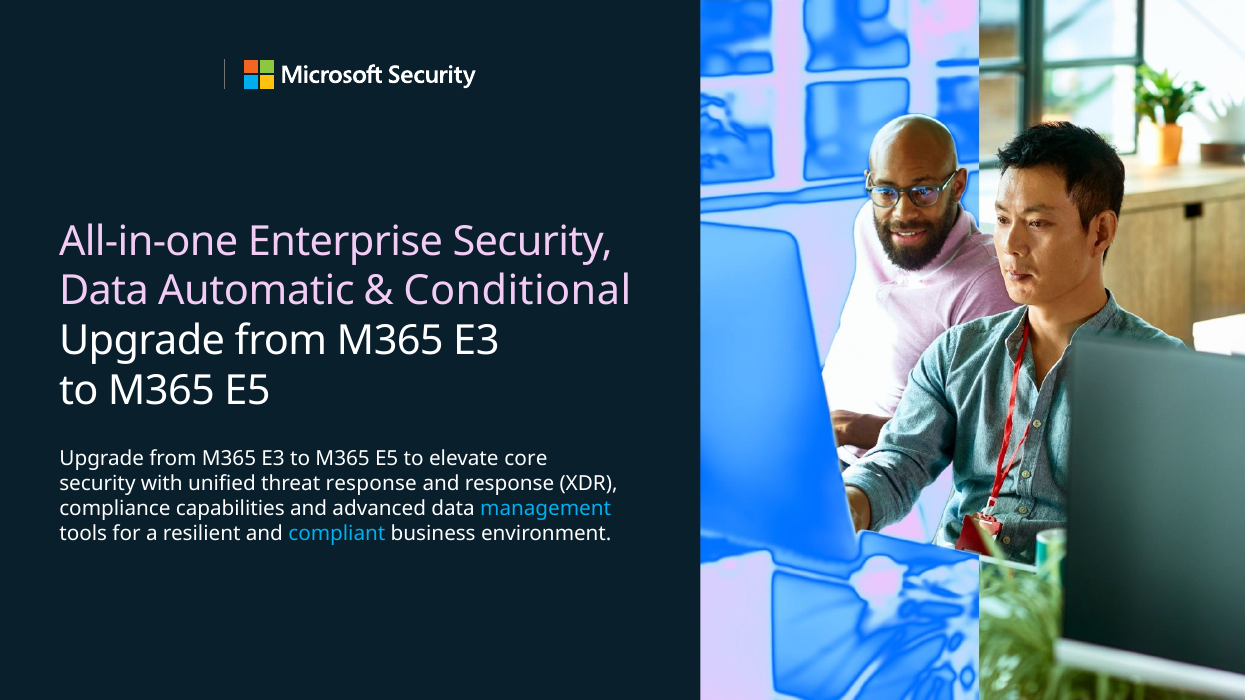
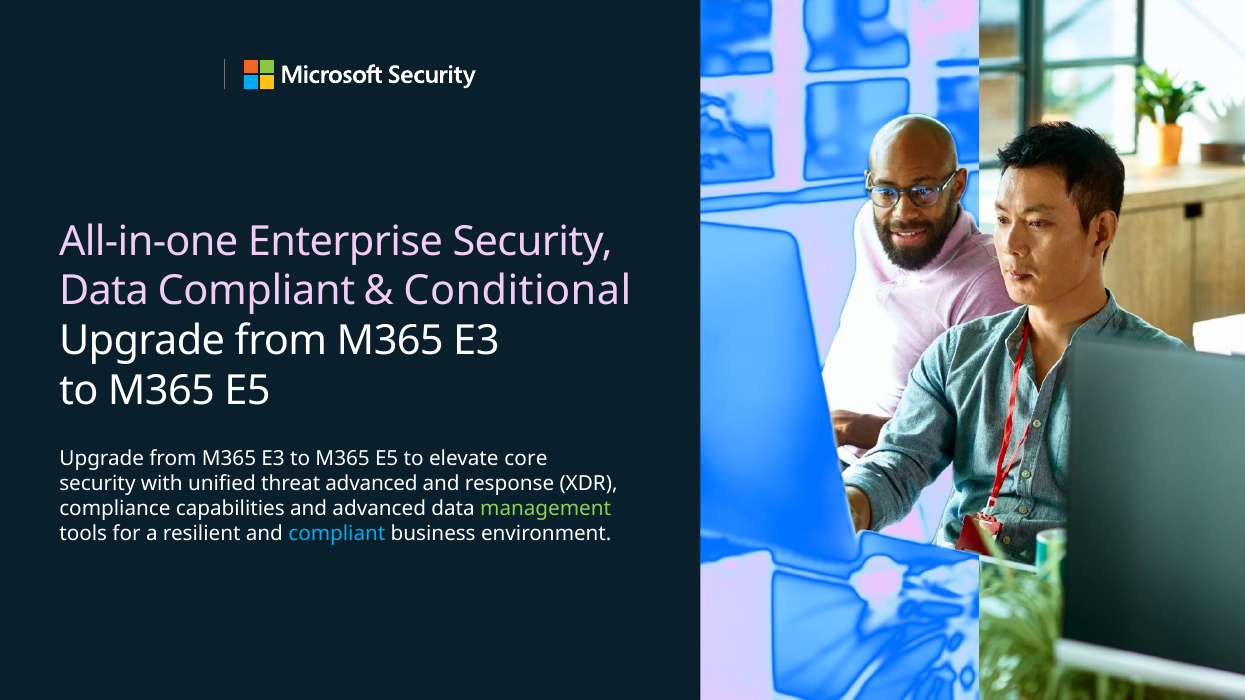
Data Automatic: Automatic -> Compliant
threat response: response -> advanced
management colour: light blue -> light green
